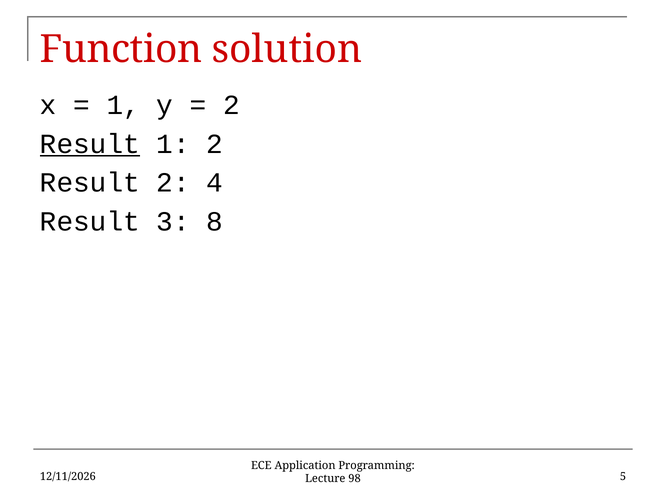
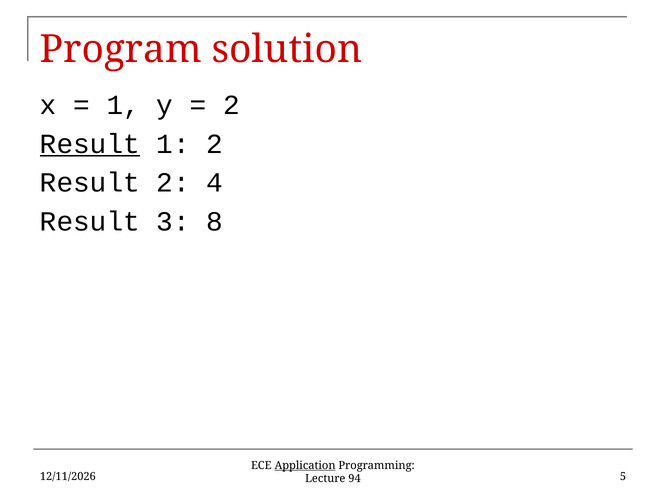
Function: Function -> Program
Application underline: none -> present
98: 98 -> 94
